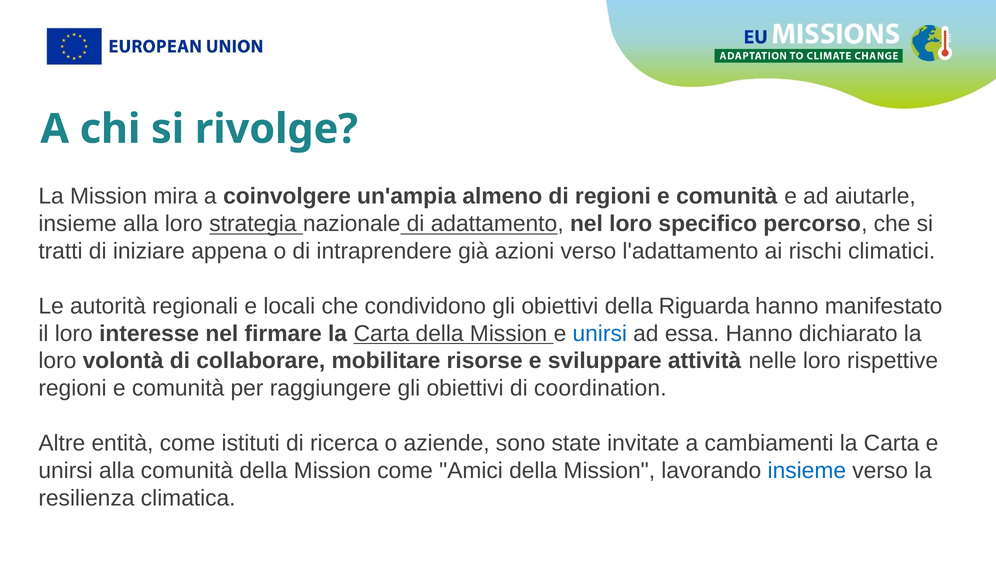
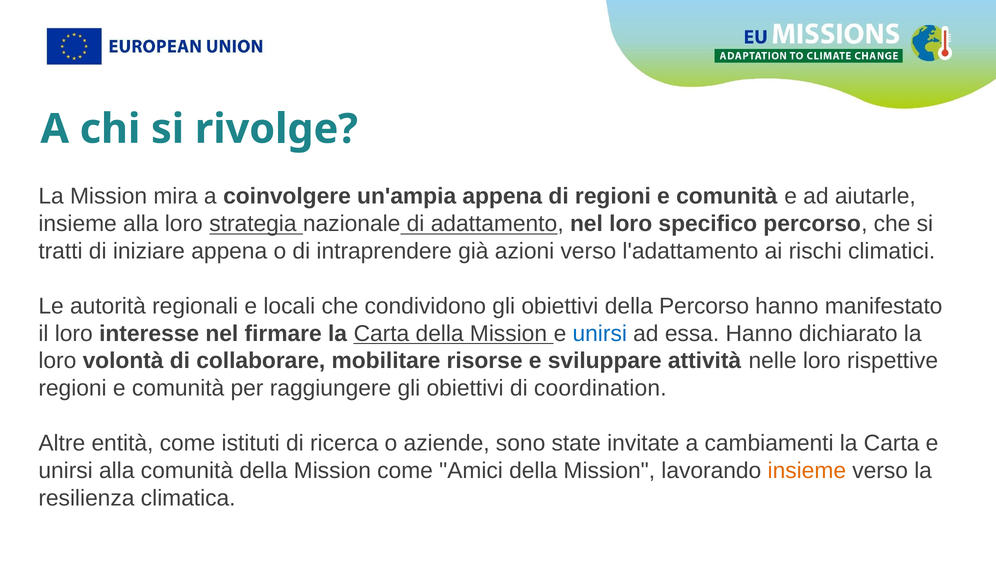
un'ampia almeno: almeno -> appena
della Riguarda: Riguarda -> Percorso
insieme at (807, 470) colour: blue -> orange
